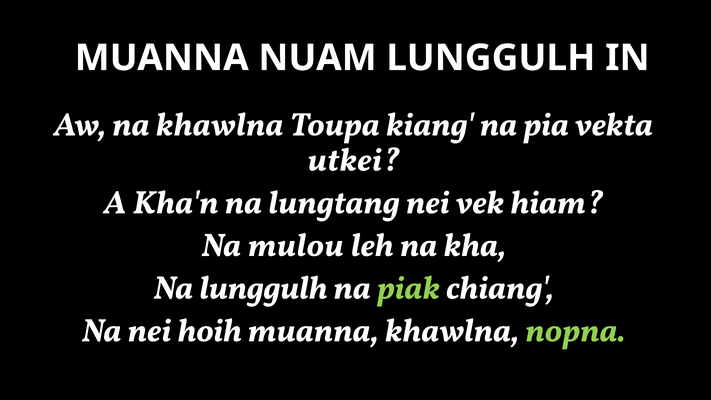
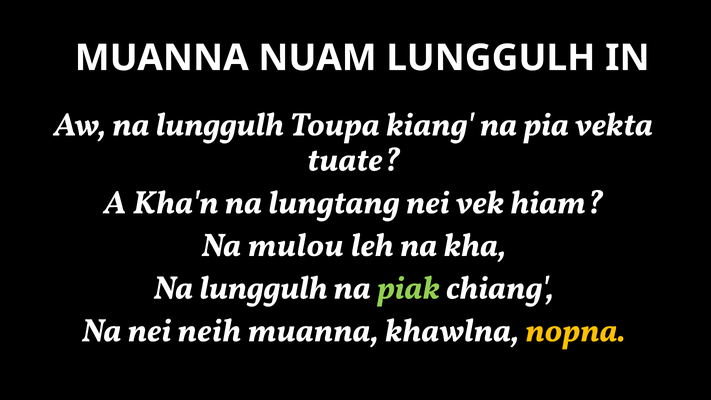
Aw na khawlna: khawlna -> lunggulh
utkei: utkei -> tuate
hoih: hoih -> neih
nopna colour: light green -> yellow
